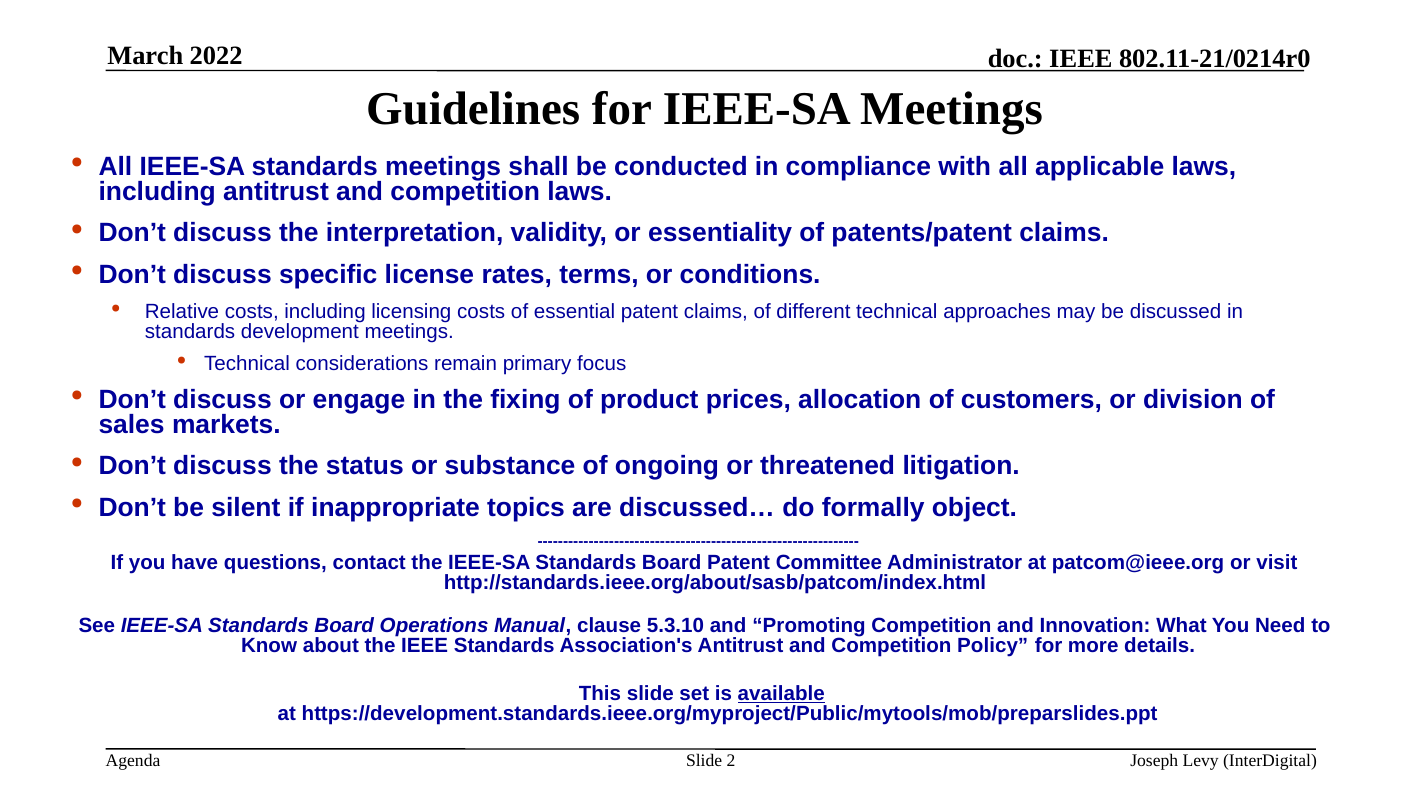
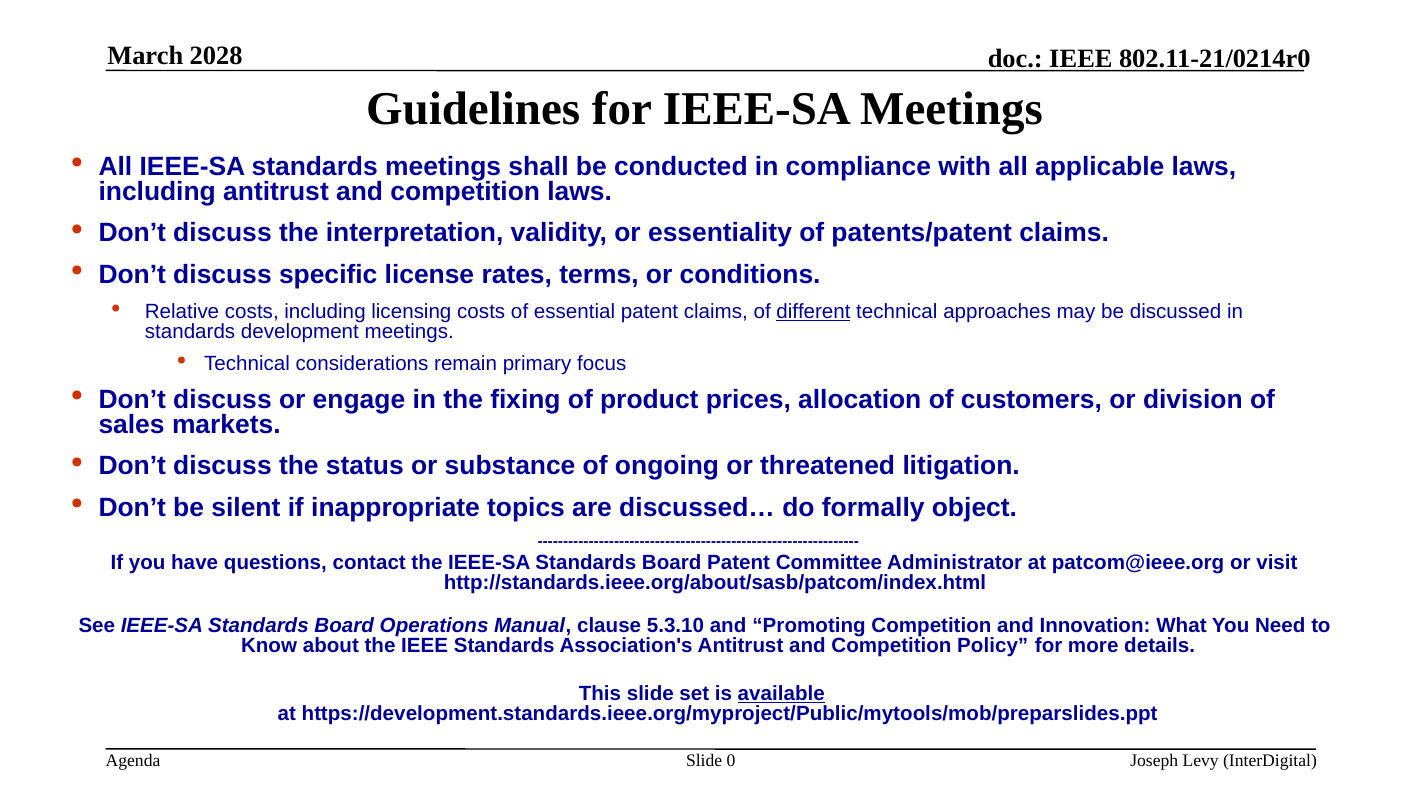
2022: 2022 -> 2028
different underline: none -> present
2: 2 -> 0
